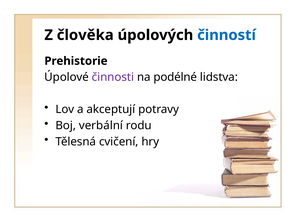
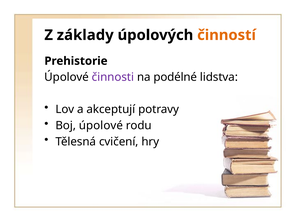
člověka: člověka -> základy
činností colour: blue -> orange
Boj verbální: verbální -> úpolové
